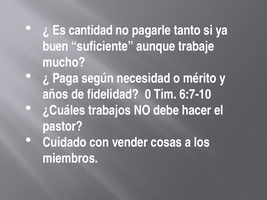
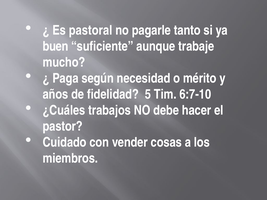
cantidad: cantidad -> pastoral
0: 0 -> 5
